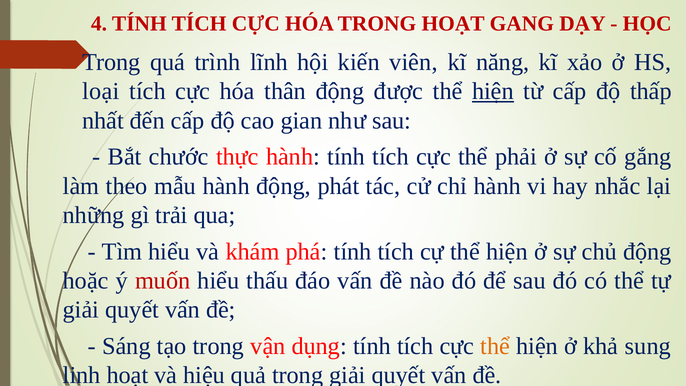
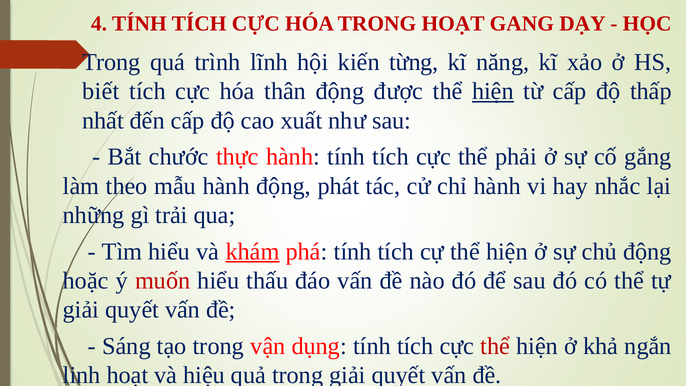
viên: viên -> từng
loại: loại -> biết
gian: gian -> xuất
khám underline: none -> present
thể at (495, 346) colour: orange -> red
sung: sung -> ngắn
